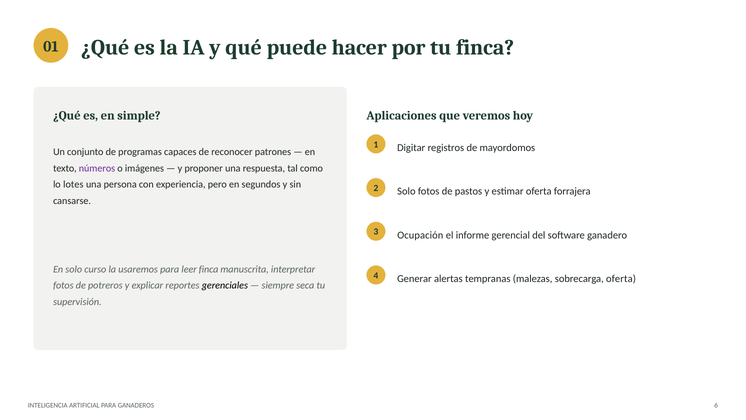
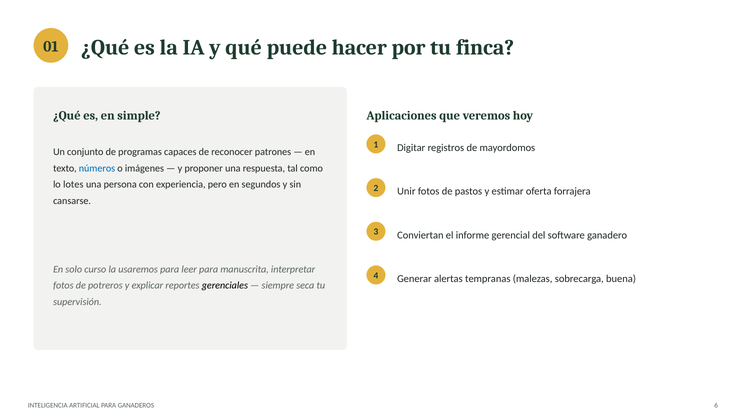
números colour: purple -> blue
2 Solo: Solo -> Unir
Ocupación: Ocupación -> Conviertan
leer finca: finca -> para
sobrecarga oferta: oferta -> buena
